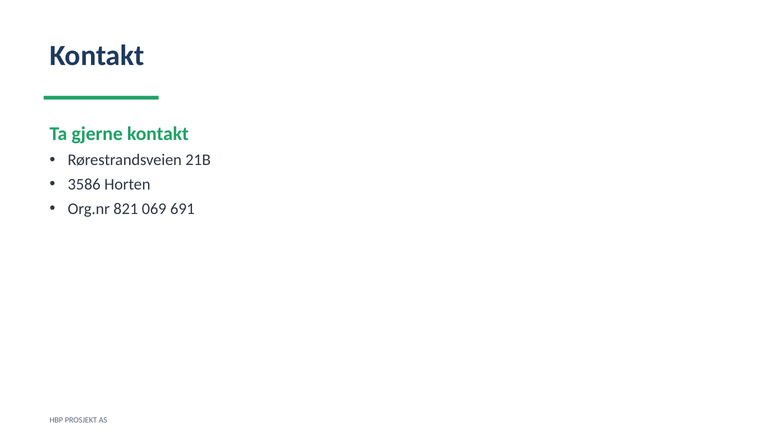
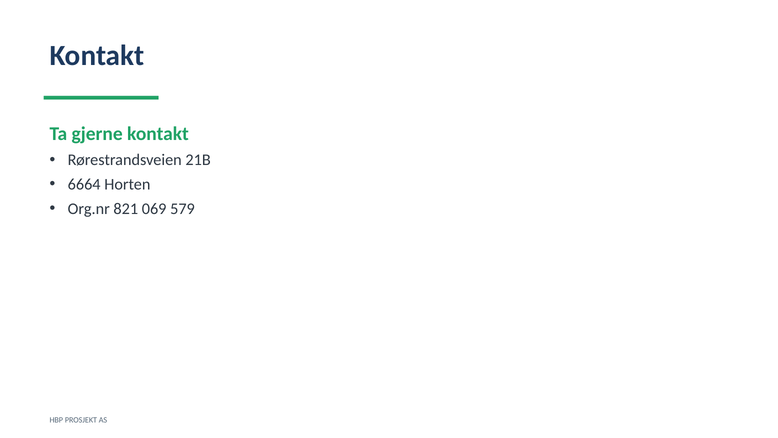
3586: 3586 -> 6664
691: 691 -> 579
